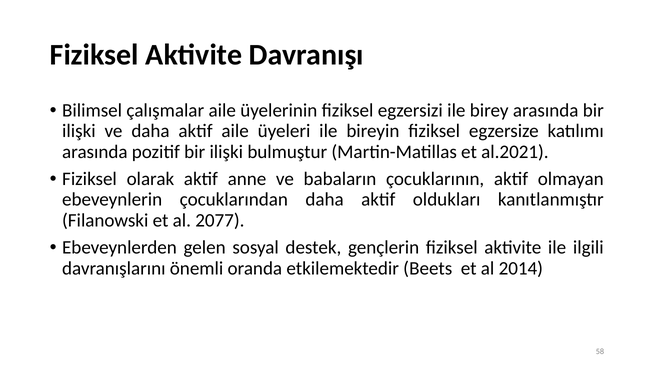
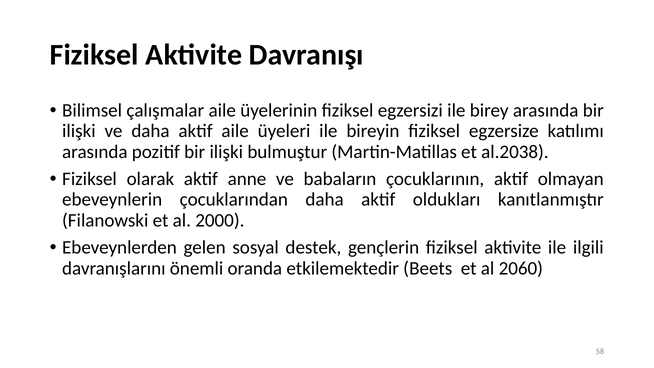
al.2021: al.2021 -> al.2038
2077: 2077 -> 2000
2014: 2014 -> 2060
